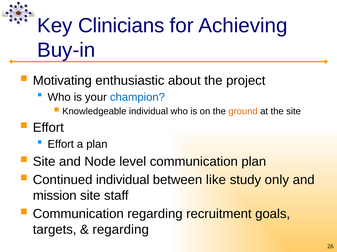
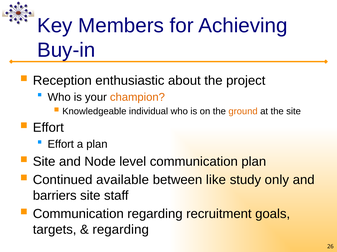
Clinicians: Clinicians -> Members
Motivating: Motivating -> Reception
champion colour: blue -> orange
Continued individual: individual -> available
mission: mission -> barriers
